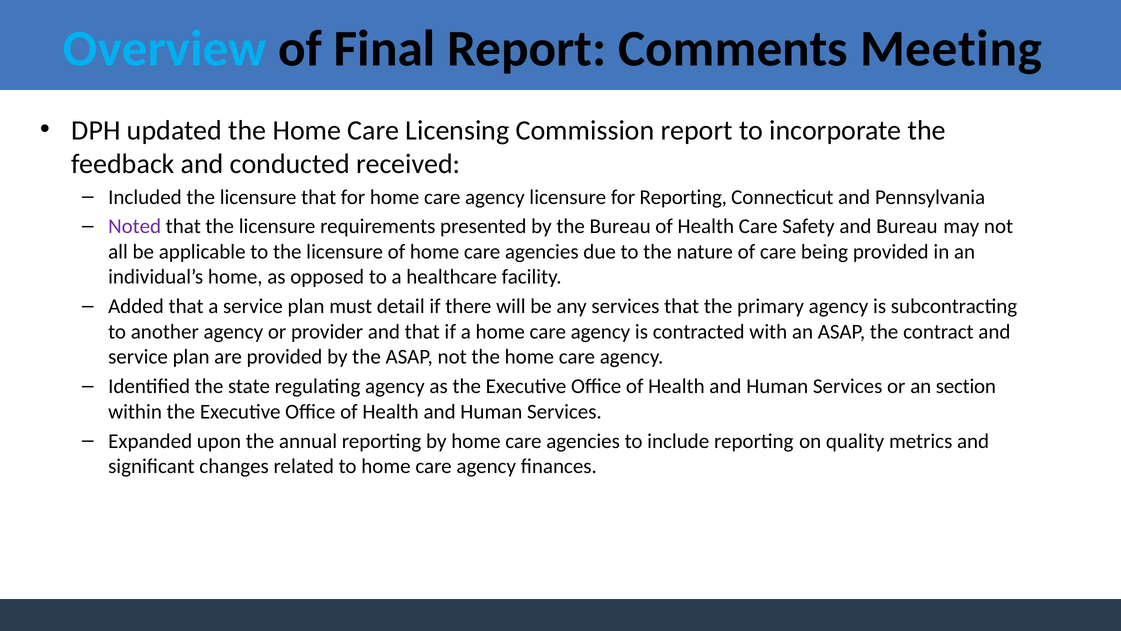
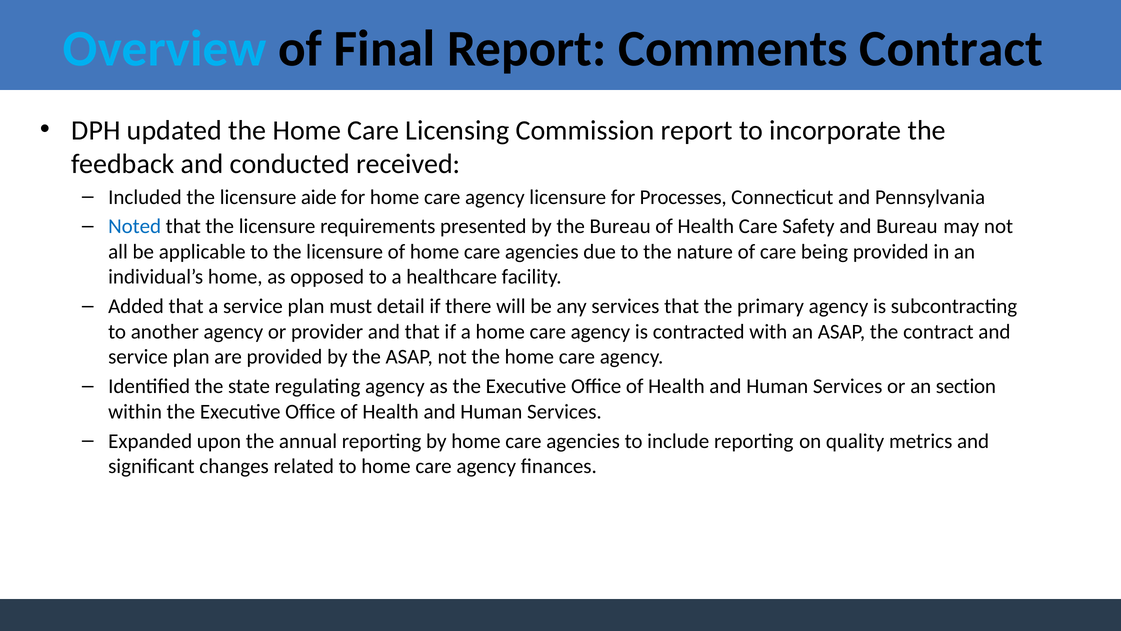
Comments Meeting: Meeting -> Contract
licensure that: that -> aide
for Reporting: Reporting -> Processes
Noted colour: purple -> blue
